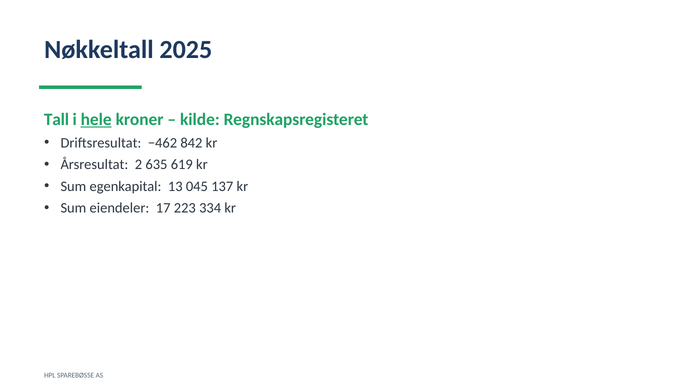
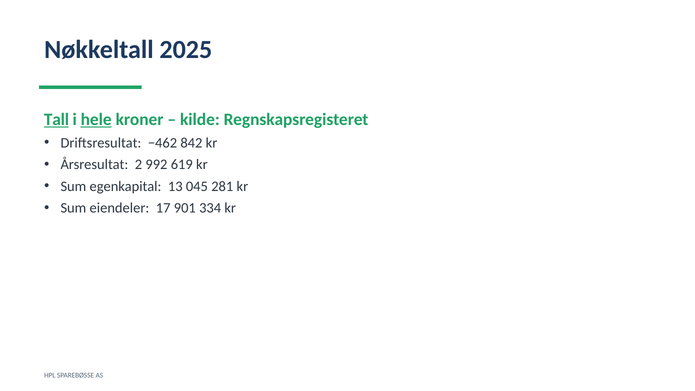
Tall underline: none -> present
635: 635 -> 992
137: 137 -> 281
223: 223 -> 901
